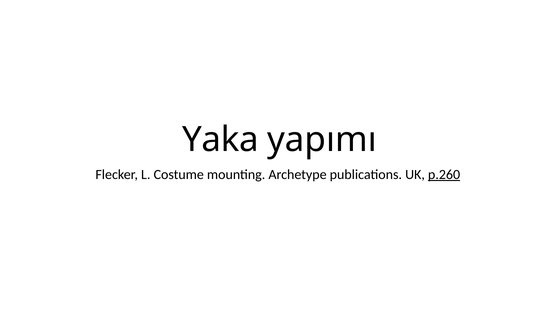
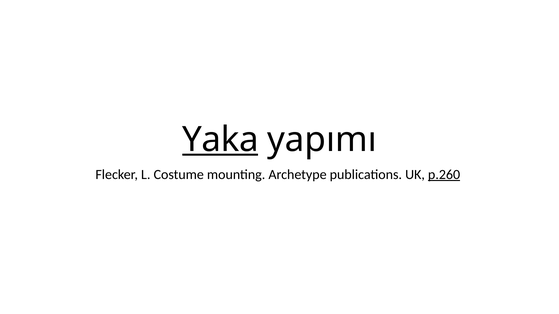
Yaka underline: none -> present
